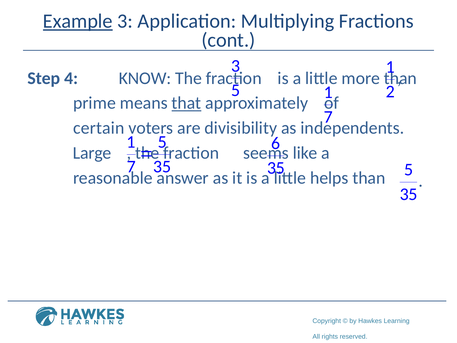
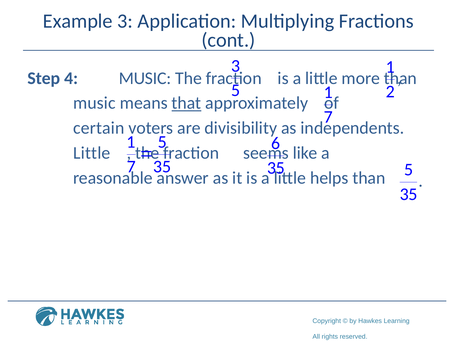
Example underline: present -> none
4 KNOW: KNOW -> MUSIC
prime at (94, 103): prime -> music
Large at (92, 153): Large -> Little
